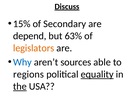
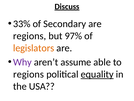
15%: 15% -> 33%
depend at (30, 36): depend -> regions
63%: 63% -> 97%
Why colour: blue -> purple
sources: sources -> assume
the underline: present -> none
